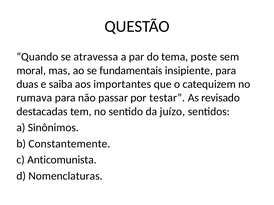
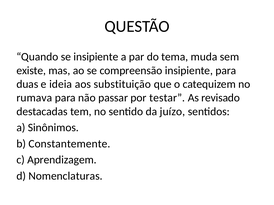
se atravessa: atravessa -> insipiente
poste: poste -> muda
moral: moral -> existe
fundamentais: fundamentais -> compreensão
saiba: saiba -> ideia
importantes: importantes -> substituição
Anticomunista: Anticomunista -> Aprendizagem
